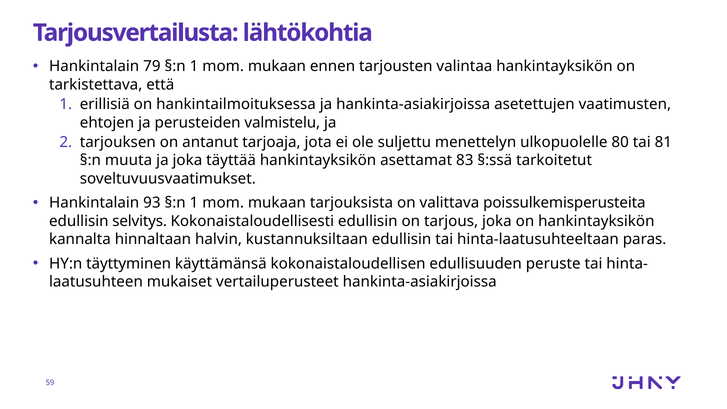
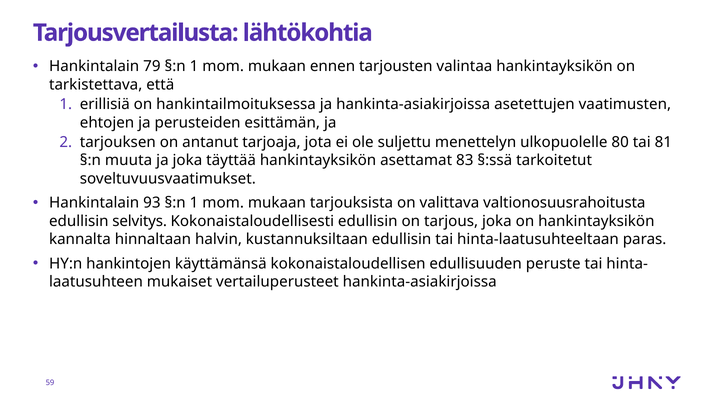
valmistelu: valmistelu -> esittämän
poissulkemisperusteita: poissulkemisperusteita -> valtionosuusrahoitusta
täyttyminen: täyttyminen -> hankintojen
